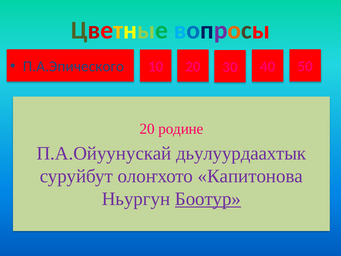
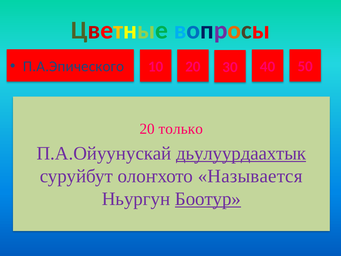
родине: родине -> только
дьулуурдаахтык underline: none -> present
Капитонова: Капитонова -> Называется
